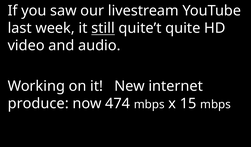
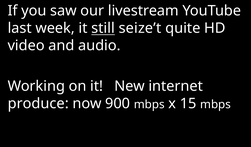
quite’t: quite’t -> seize’t
474: 474 -> 900
